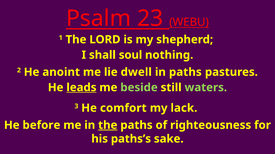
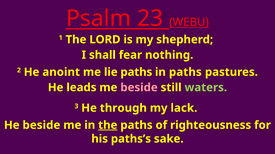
soul: soul -> fear
lie dwell: dwell -> paths
leads underline: present -> none
beside at (139, 88) colour: light green -> pink
comfort: comfort -> through
He before: before -> beside
